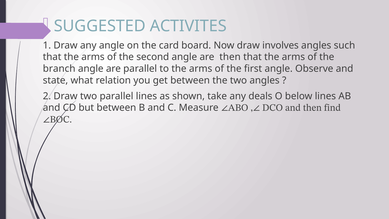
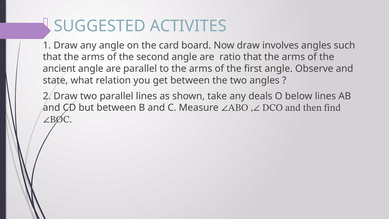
are then: then -> ratio
branch: branch -> ancient
